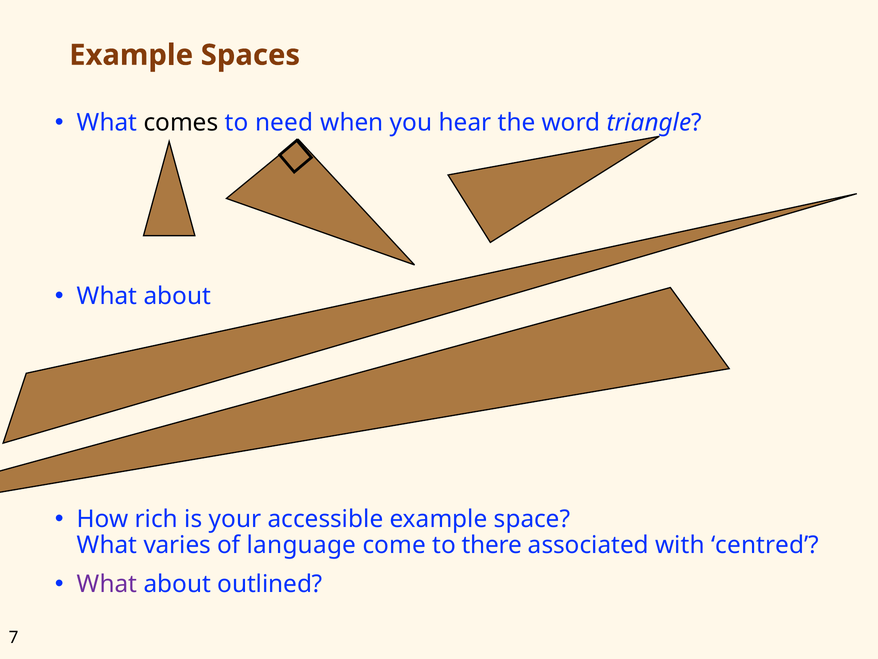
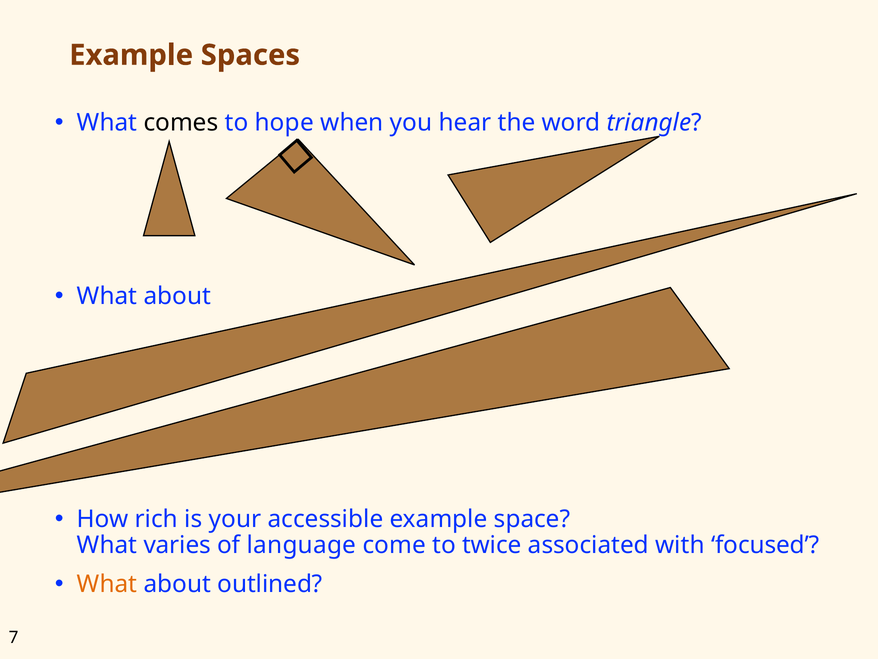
need: need -> hope
there: there -> twice
centred: centred -> focused
What at (107, 584) colour: purple -> orange
